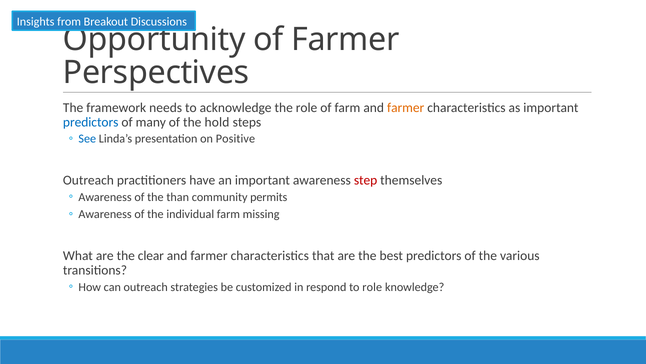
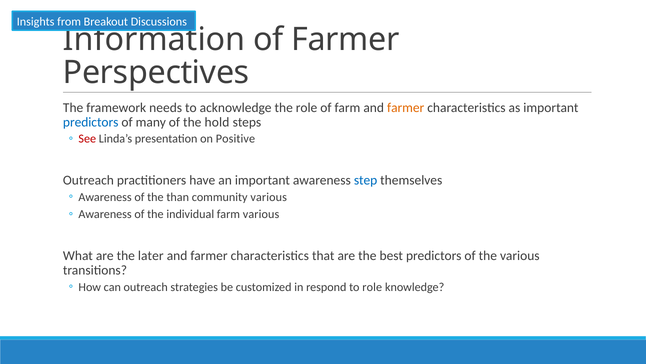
Opportunity: Opportunity -> Information
See colour: blue -> red
step colour: red -> blue
community permits: permits -> various
farm missing: missing -> various
clear: clear -> later
